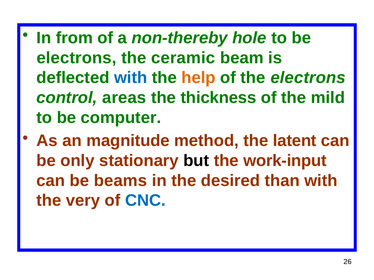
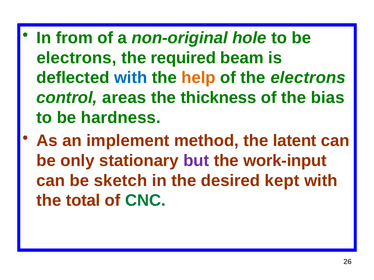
non-thereby: non-thereby -> non-original
ceramic: ceramic -> required
mild: mild -> bias
computer: computer -> hardness
magnitude: magnitude -> implement
but colour: black -> purple
beams: beams -> sketch
than: than -> kept
very: very -> total
CNC colour: blue -> green
